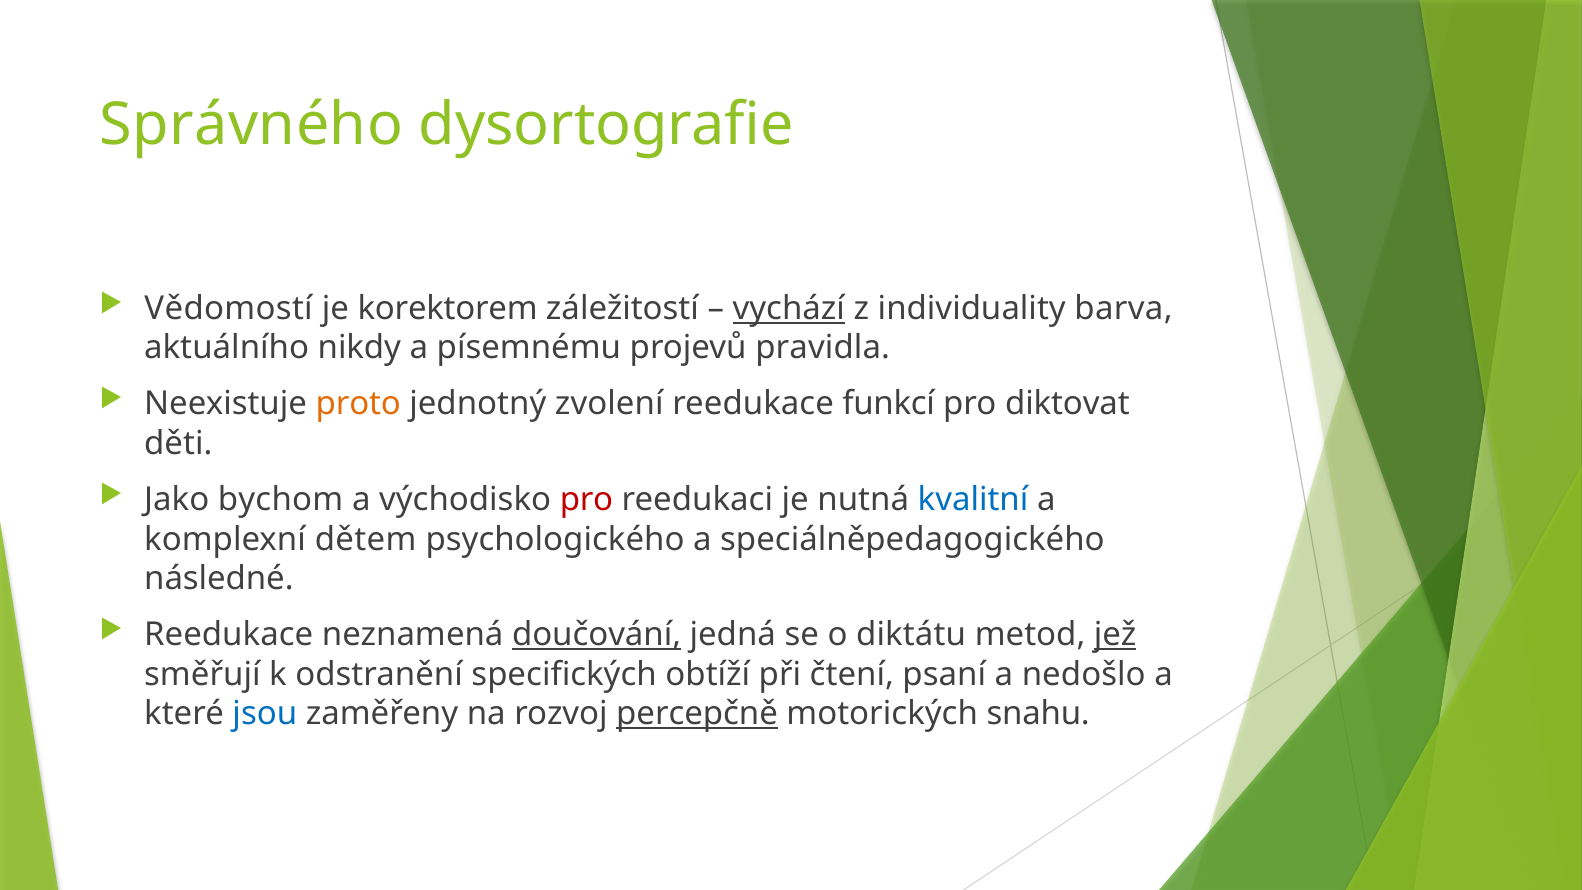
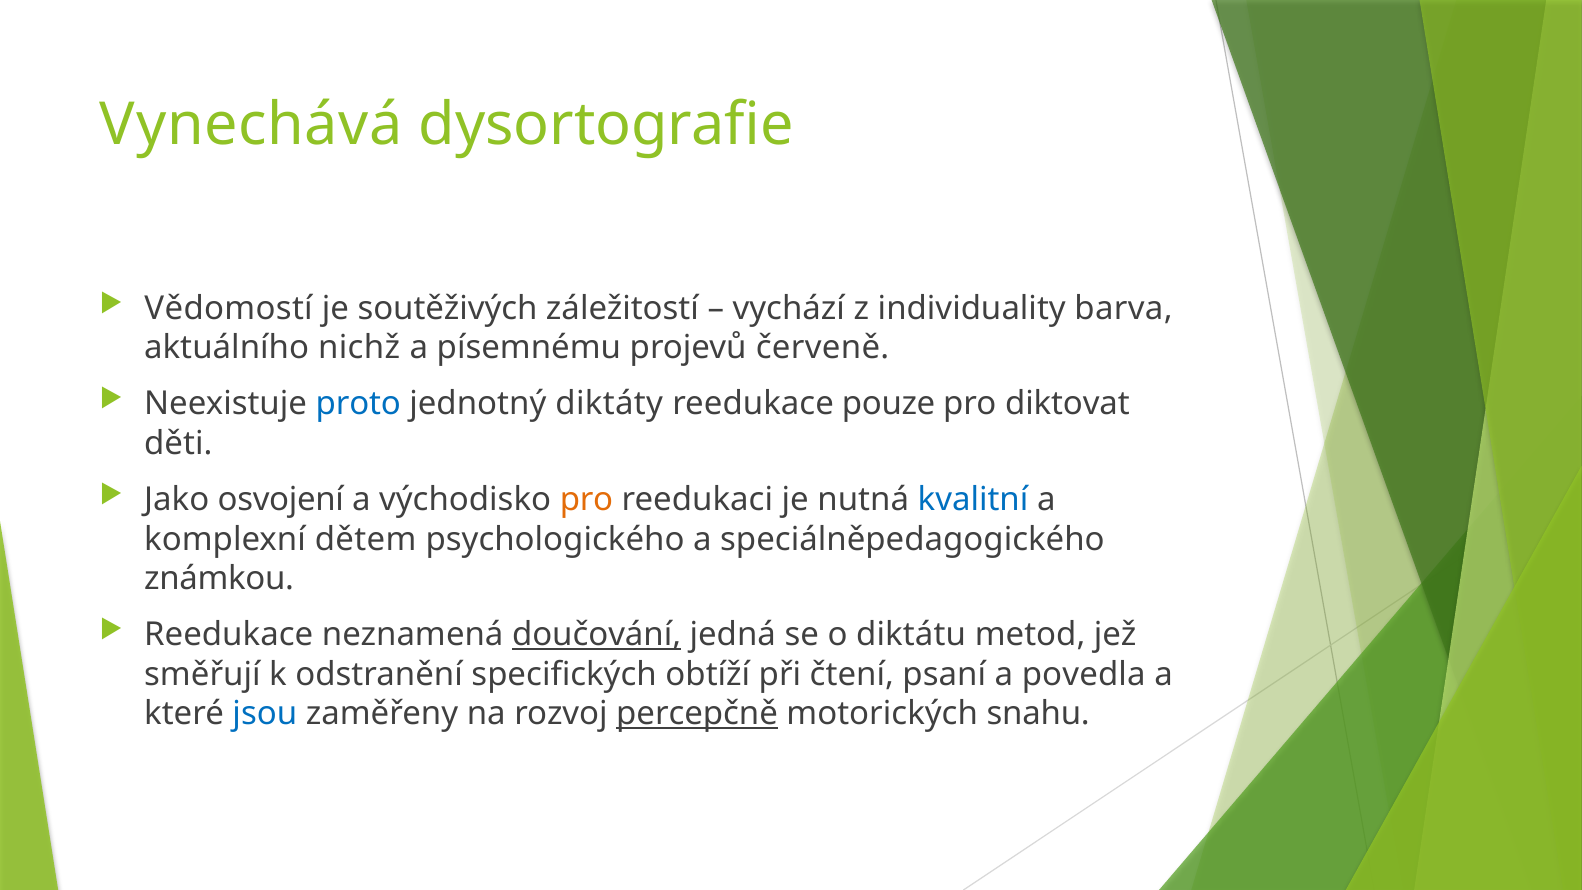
Správného: Správného -> Vynechává
korektorem: korektorem -> soutěživých
vychází underline: present -> none
nikdy: nikdy -> nichž
pravidla: pravidla -> červeně
proto colour: orange -> blue
zvolení: zvolení -> diktáty
funkcí: funkcí -> pouze
bychom: bychom -> osvojení
pro at (586, 500) colour: red -> orange
následné: následné -> známkou
jež underline: present -> none
nedošlo: nedošlo -> povedla
